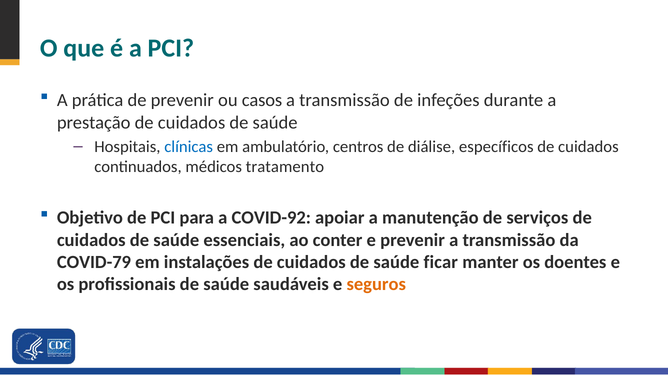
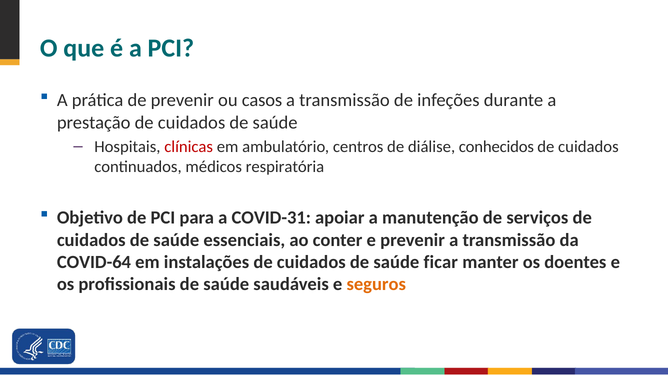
clínicas colour: blue -> red
específicos: específicos -> conhecidos
tratamento: tratamento -> respiratória
COVID-92: COVID-92 -> COVID-31
COVID-79: COVID-79 -> COVID-64
